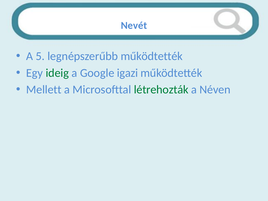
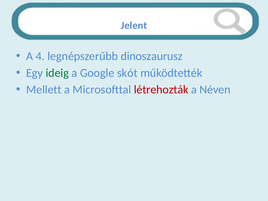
Nevét: Nevét -> Jelent
5: 5 -> 4
legnépszerűbb működtették: működtették -> dinoszaurusz
igazi: igazi -> skót
létrehozták colour: green -> red
